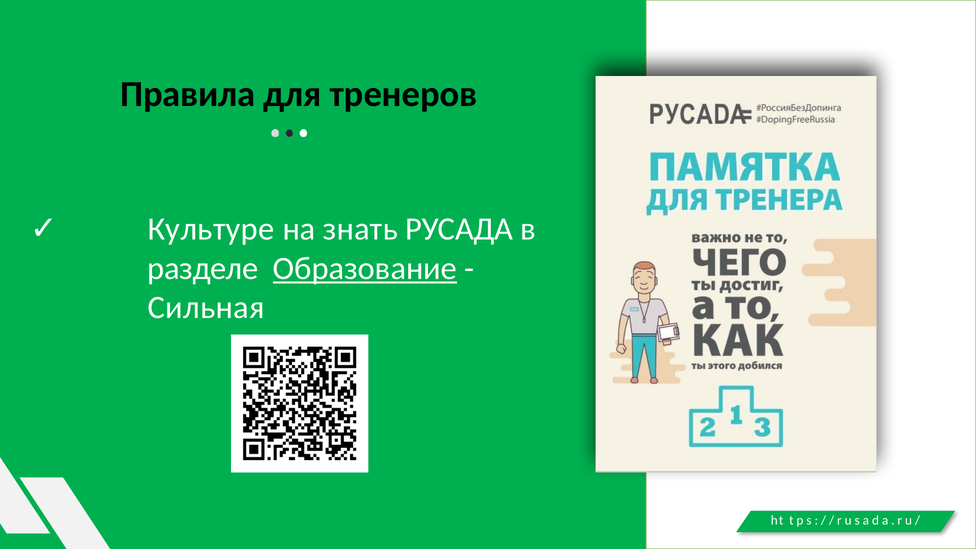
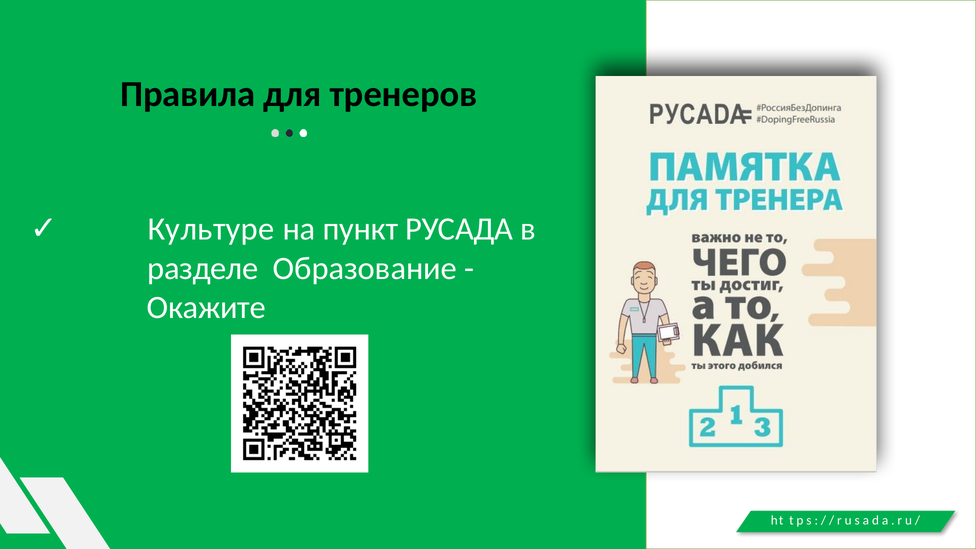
знать: знать -> пункт
Образование underline: present -> none
Сильная: Сильная -> Окажите
